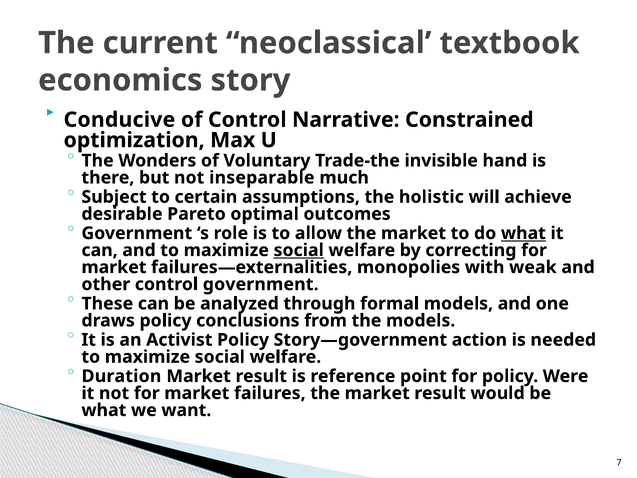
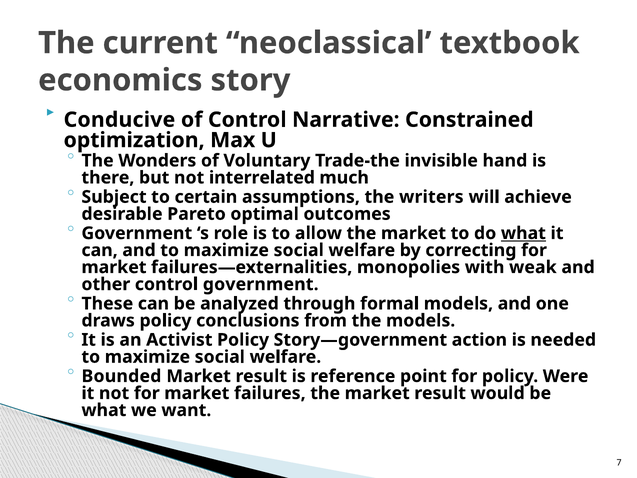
inseparable: inseparable -> interrelated
holistic: holistic -> writers
social at (299, 250) underline: present -> none
Duration: Duration -> Bounded
